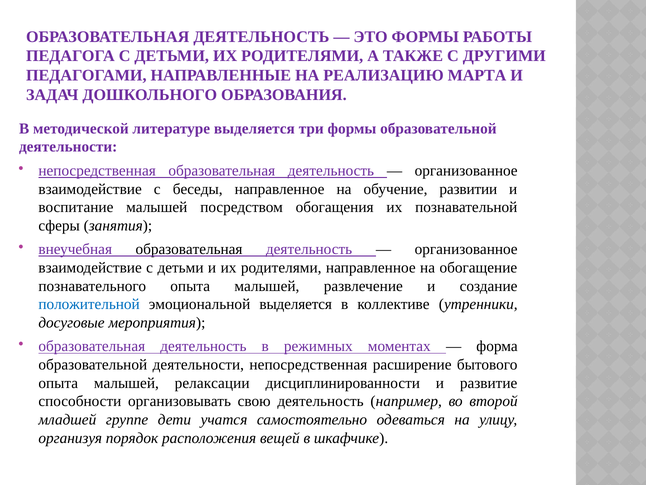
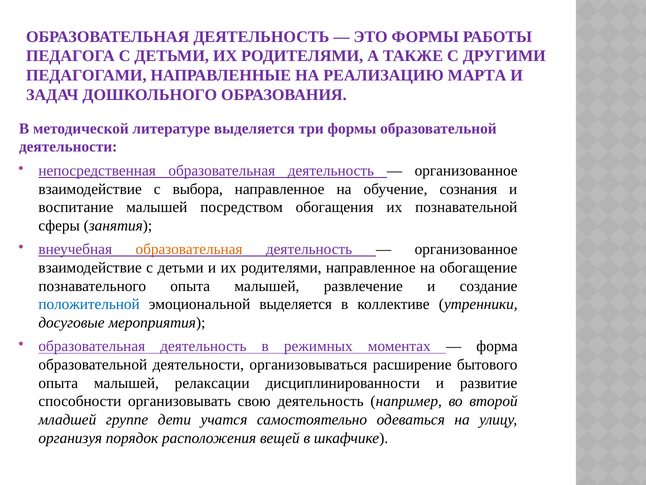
беседы: беседы -> выбора
развитии: развитии -> сознания
образовательная at (189, 249) colour: black -> orange
деятельности непосредственная: непосредственная -> организовываться
